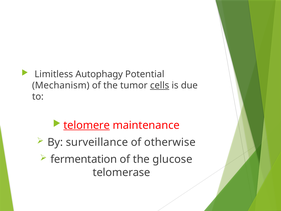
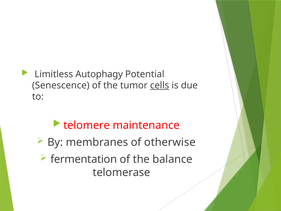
Mechanism: Mechanism -> Senescence
telomere underline: present -> none
surveillance: surveillance -> membranes
glucose: glucose -> balance
